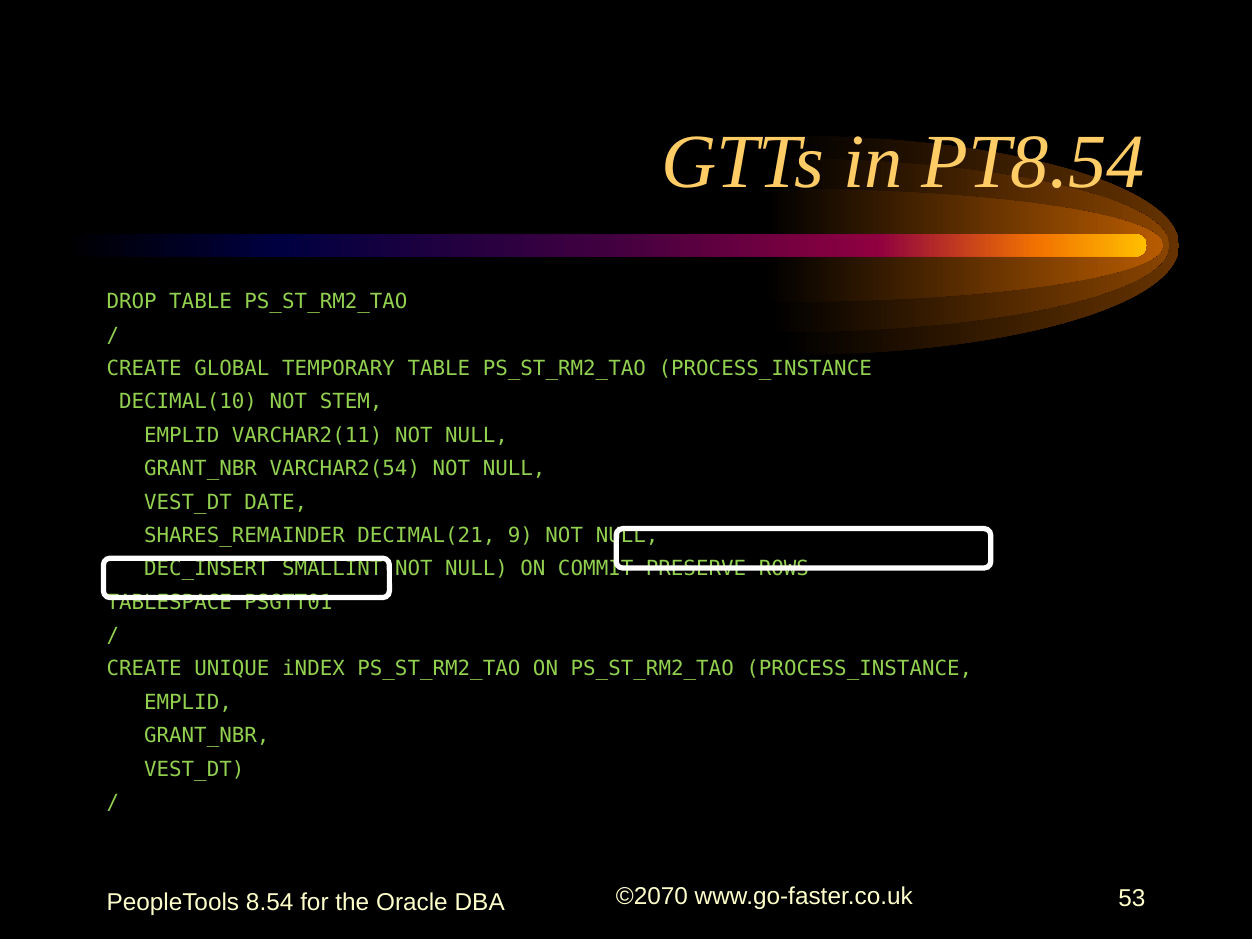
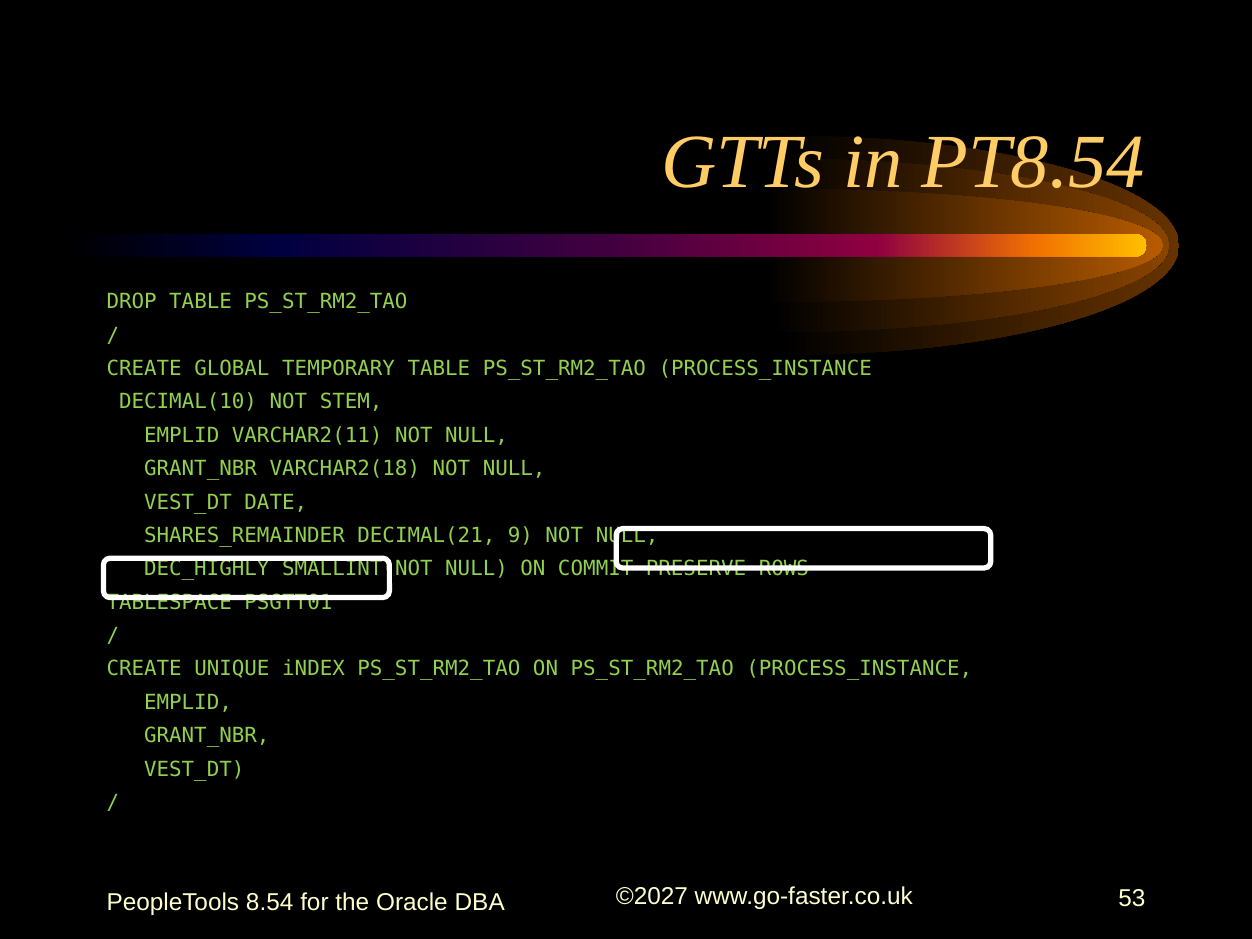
VARCHAR2(54: VARCHAR2(54 -> VARCHAR2(18
DEC_INSERT: DEC_INSERT -> DEC_HIGHLY
©2070: ©2070 -> ©2027
